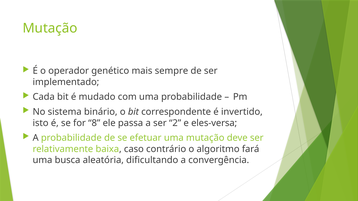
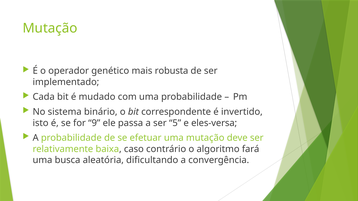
sempre: sempre -> robusta
8: 8 -> 9
2: 2 -> 5
